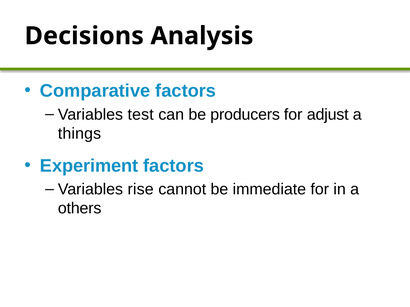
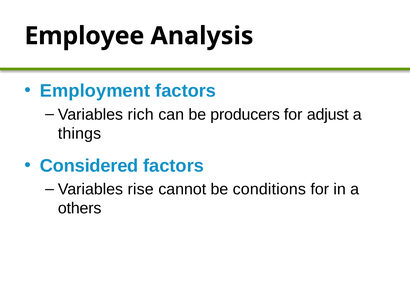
Decisions: Decisions -> Employee
Comparative: Comparative -> Employment
test: test -> rich
Experiment: Experiment -> Considered
immediate: immediate -> conditions
